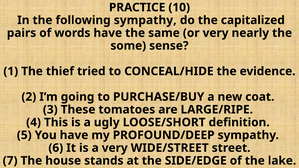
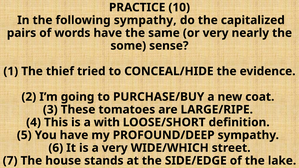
ugly: ugly -> with
WIDE/STREET: WIDE/STREET -> WIDE/WHICH
